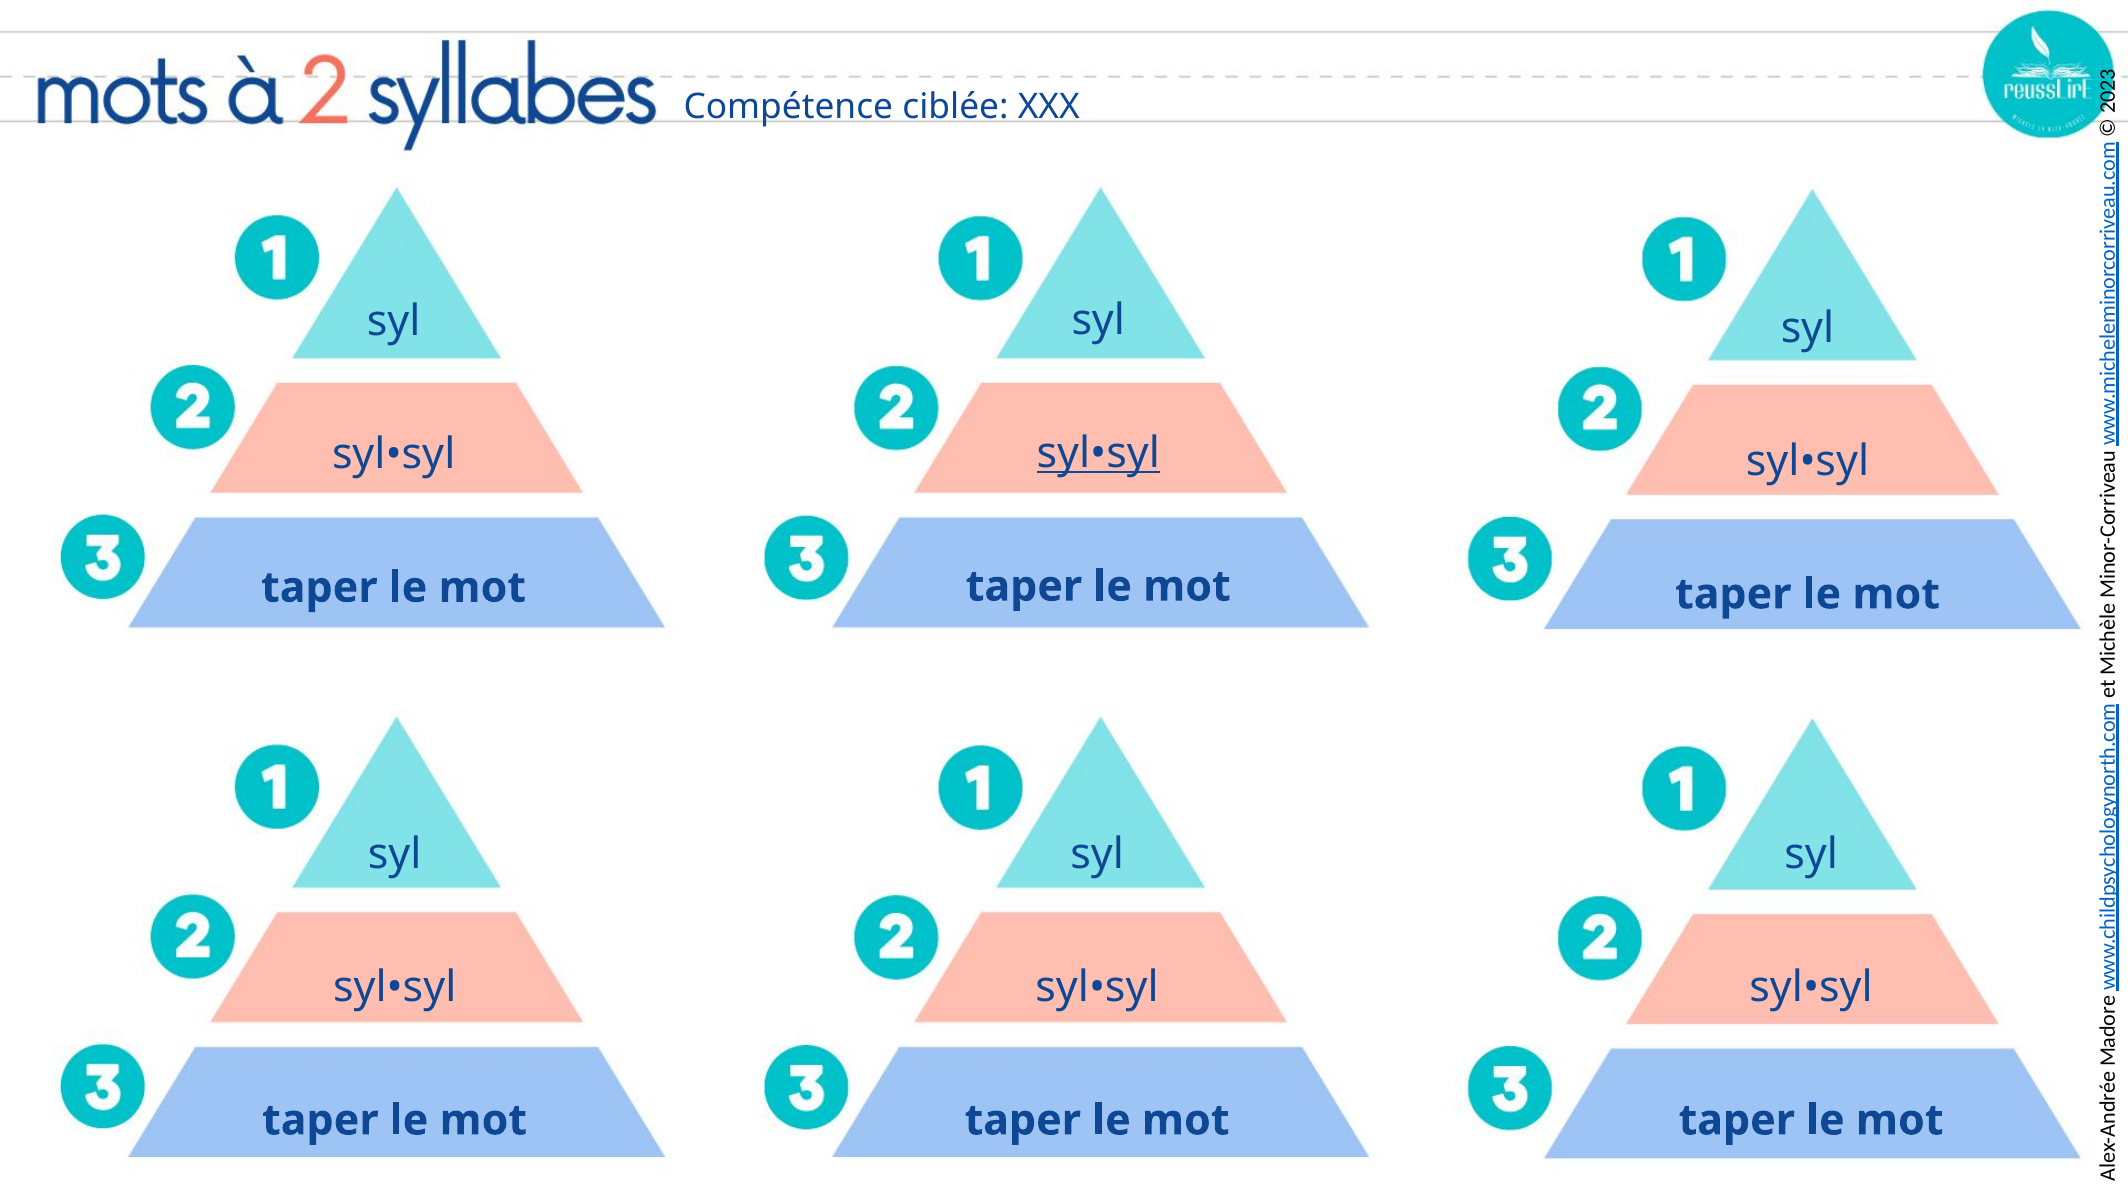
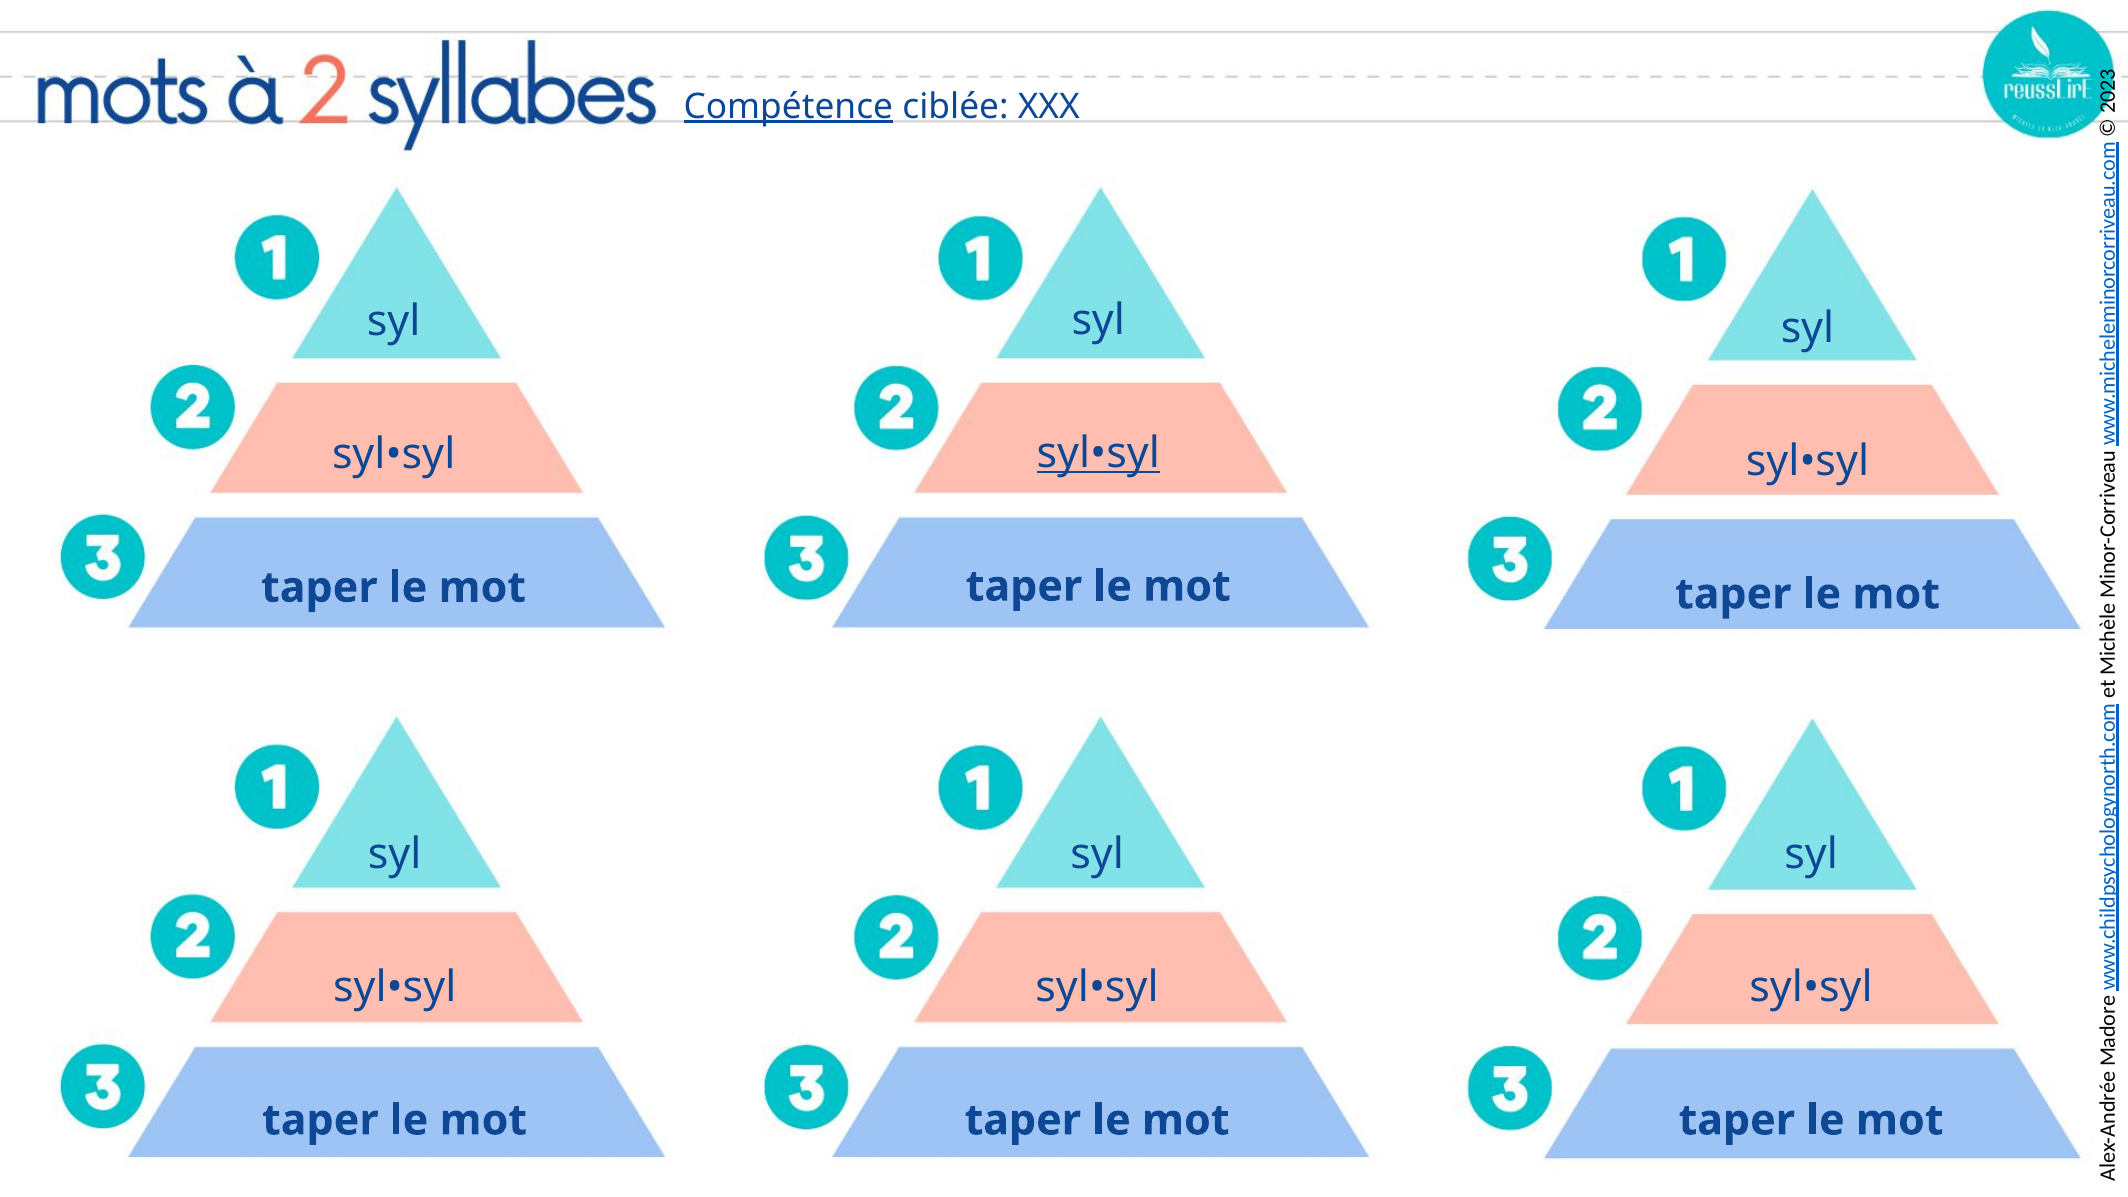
Compétence underline: none -> present
